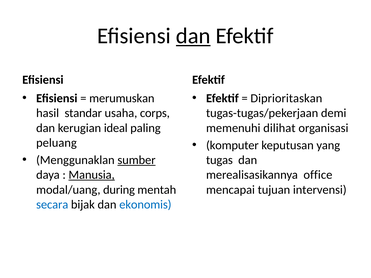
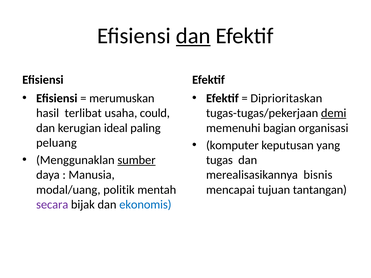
standar: standar -> terlibat
corps: corps -> could
demi underline: none -> present
dilihat: dilihat -> bagian
Manusia underline: present -> none
office: office -> bisnis
during: during -> politik
intervensi: intervensi -> tantangan
secara colour: blue -> purple
